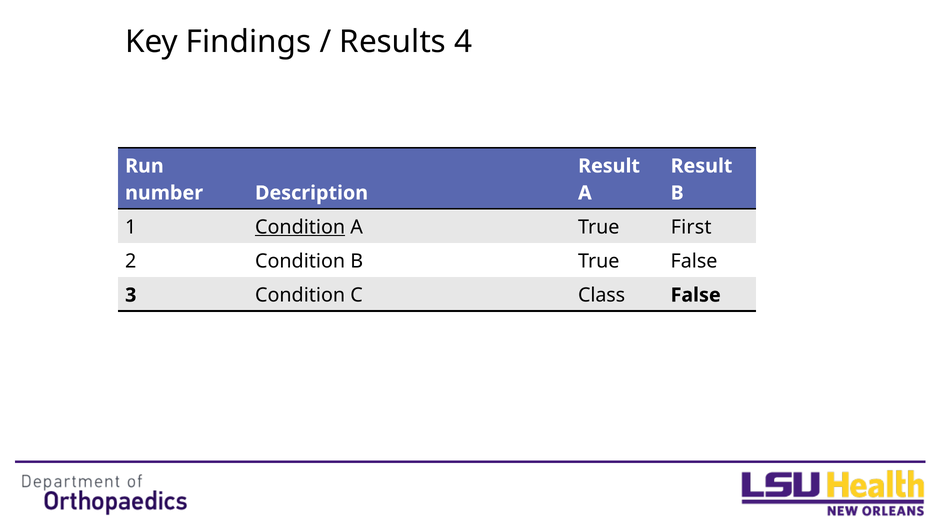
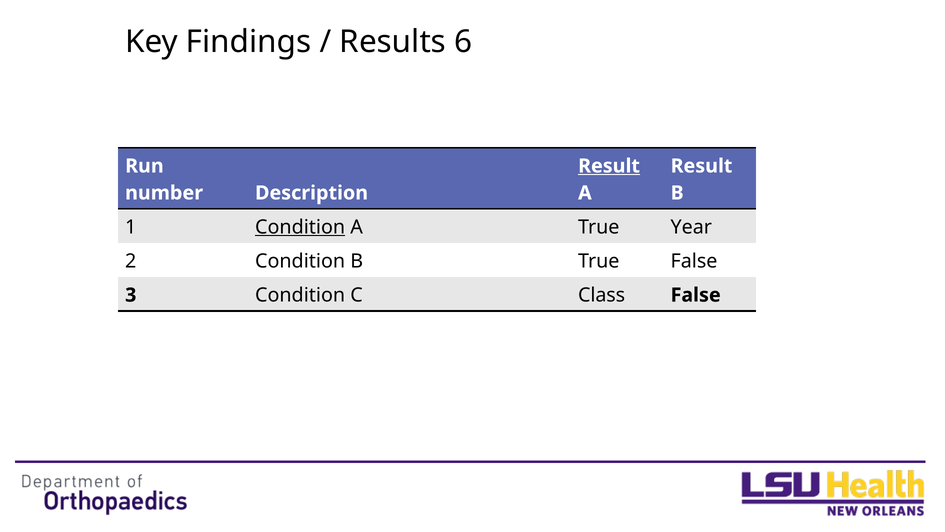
4: 4 -> 6
Result at (609, 166) underline: none -> present
First: First -> Year
